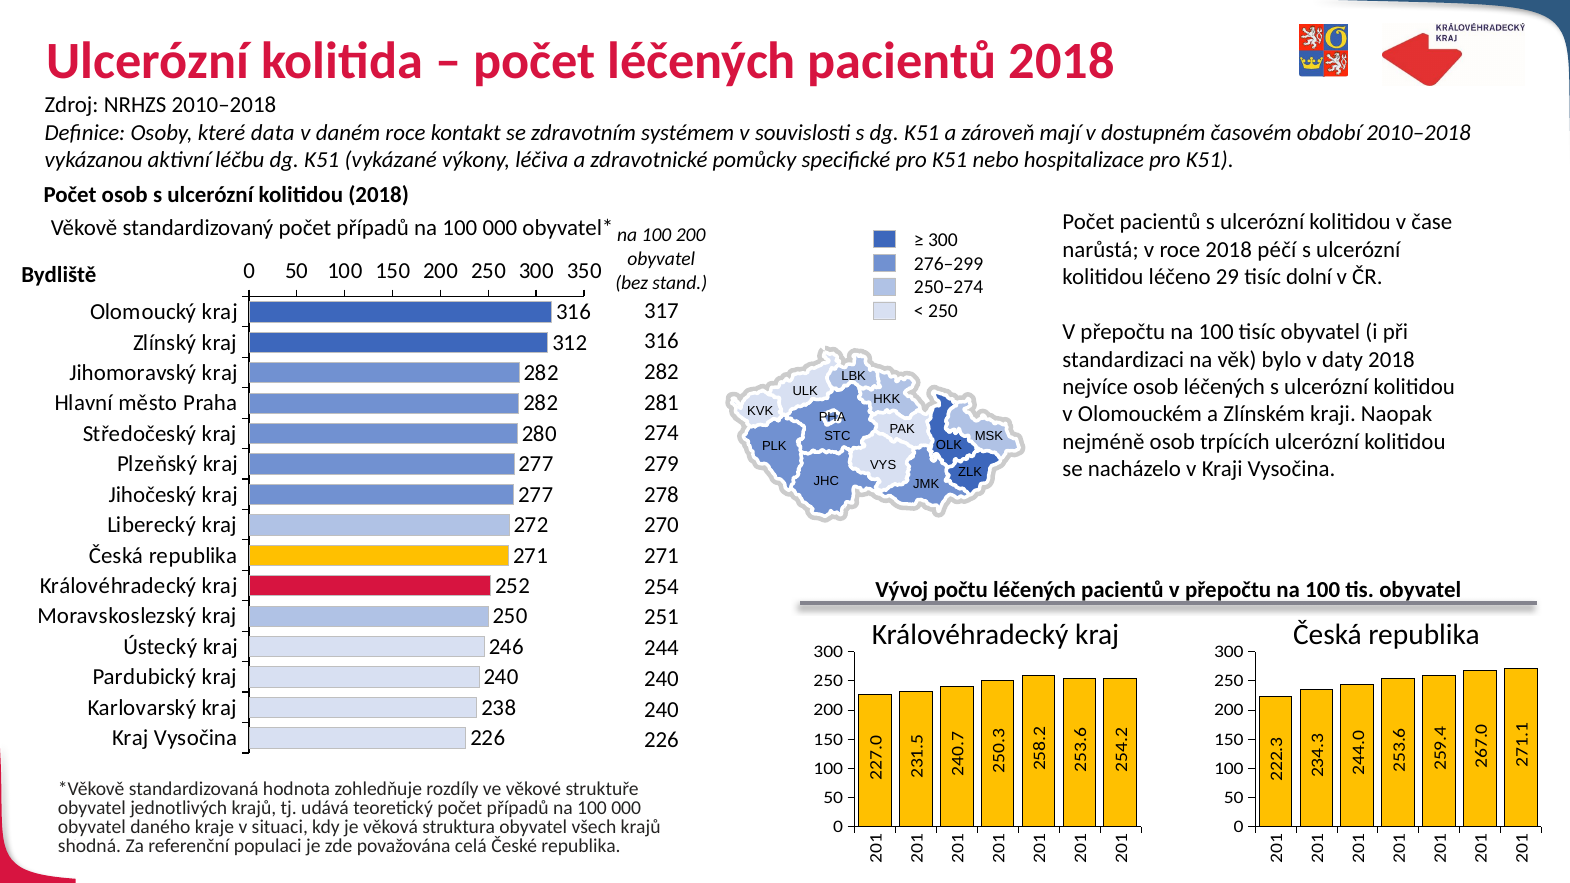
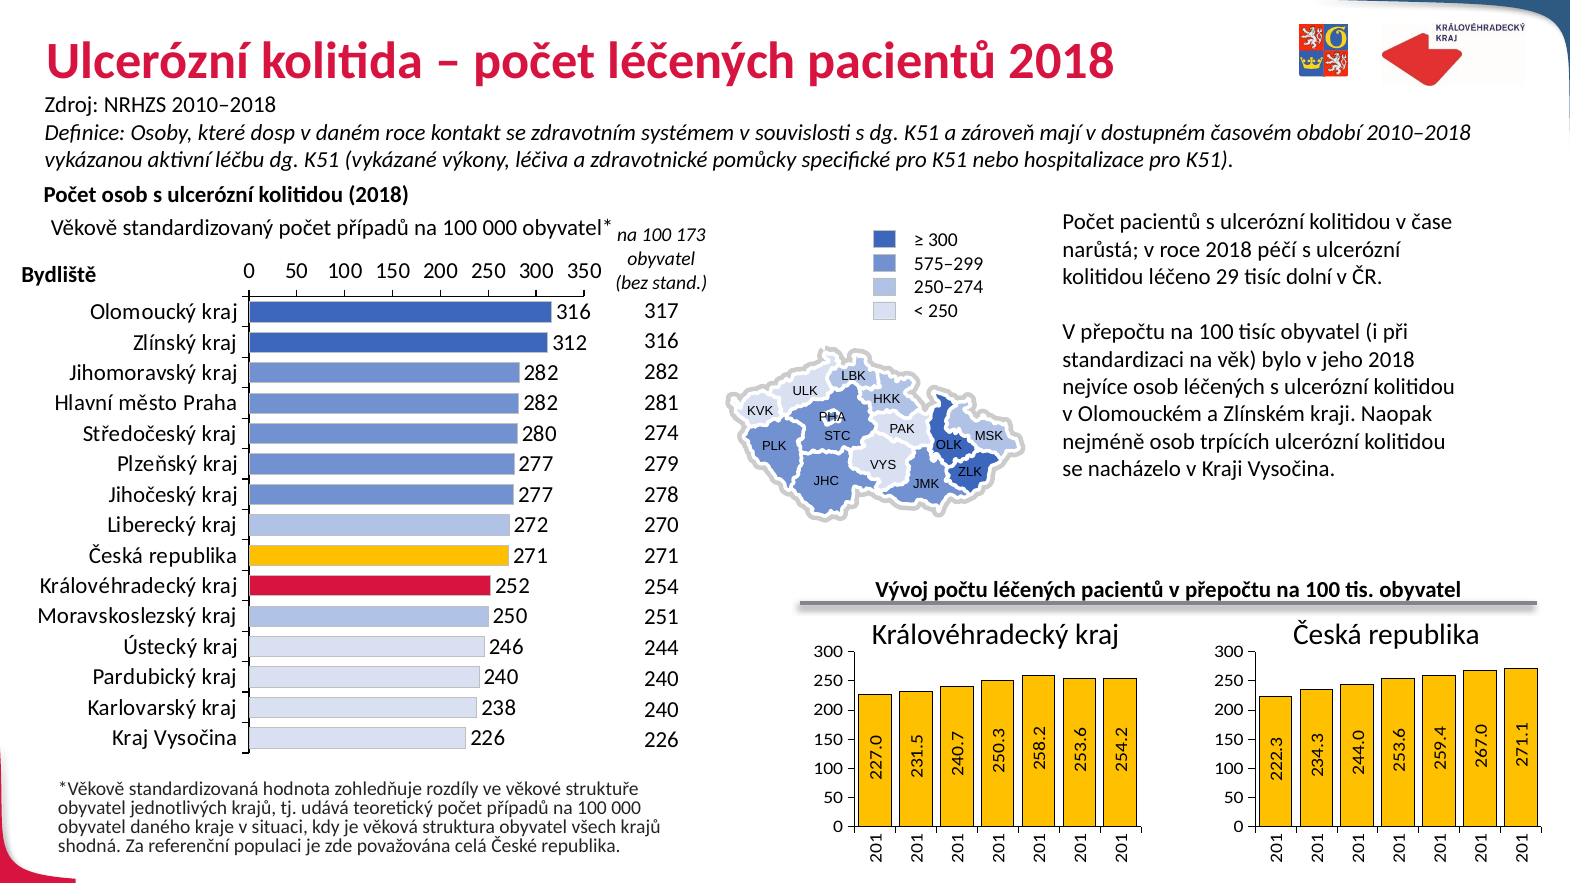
data: data -> dosp
100 200: 200 -> 173
276–299: 276–299 -> 575–299
daty: daty -> jeho
